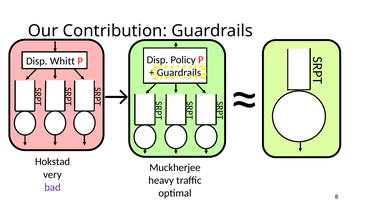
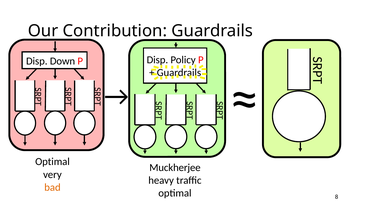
Whitt: Whitt -> Down
Hokstad at (53, 162): Hokstad -> Optimal
bad colour: purple -> orange
